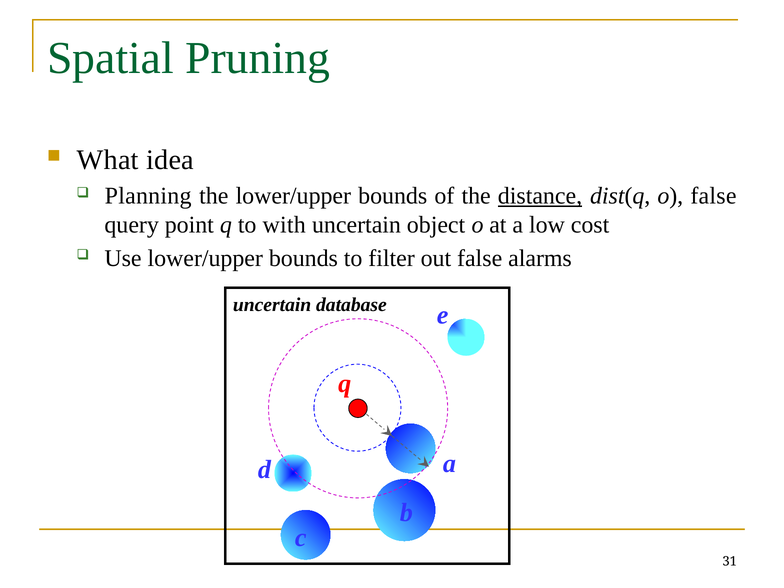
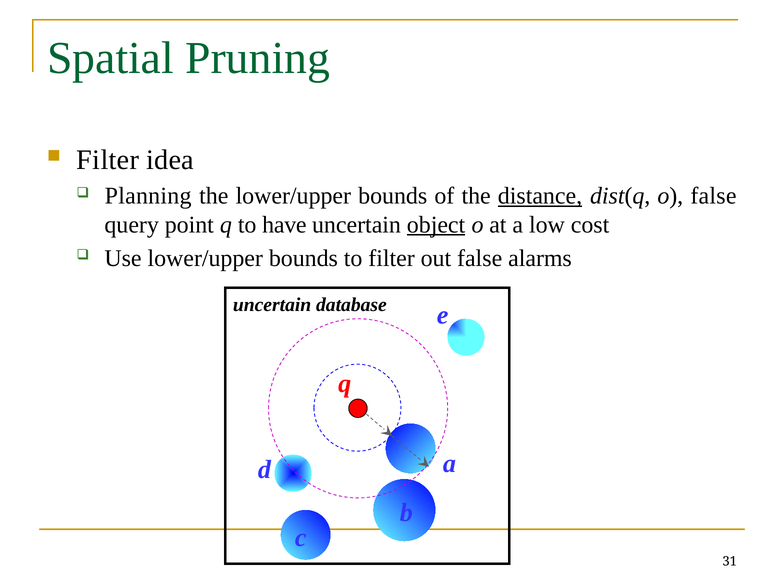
What at (108, 160): What -> Filter
with: with -> have
object underline: none -> present
